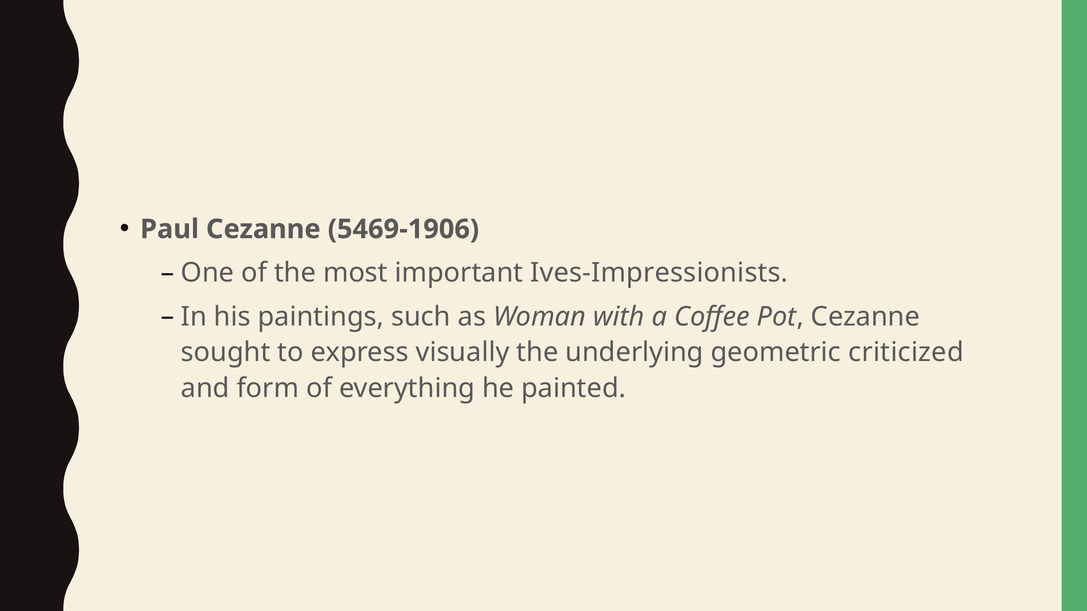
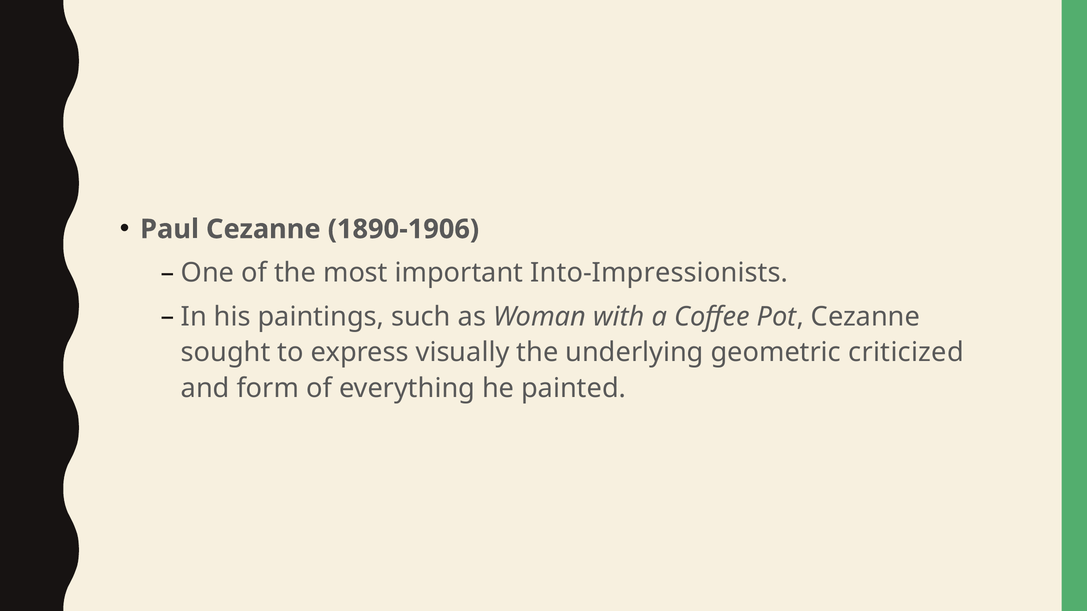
5469-1906: 5469-1906 -> 1890-1906
Ives-Impressionists: Ives-Impressionists -> Into-Impressionists
